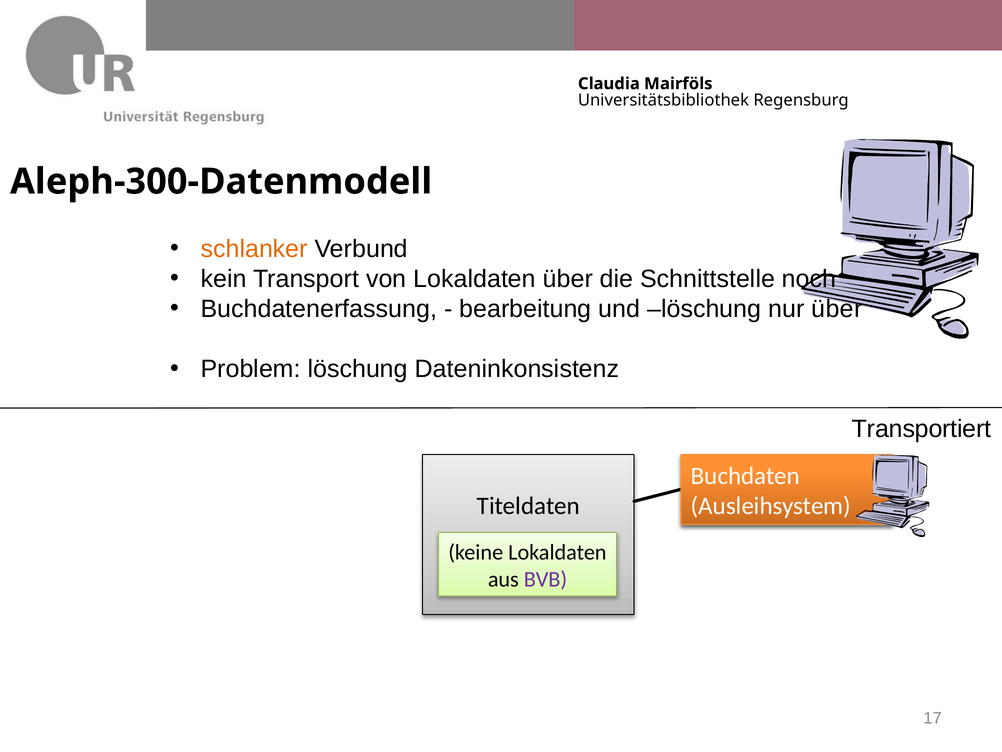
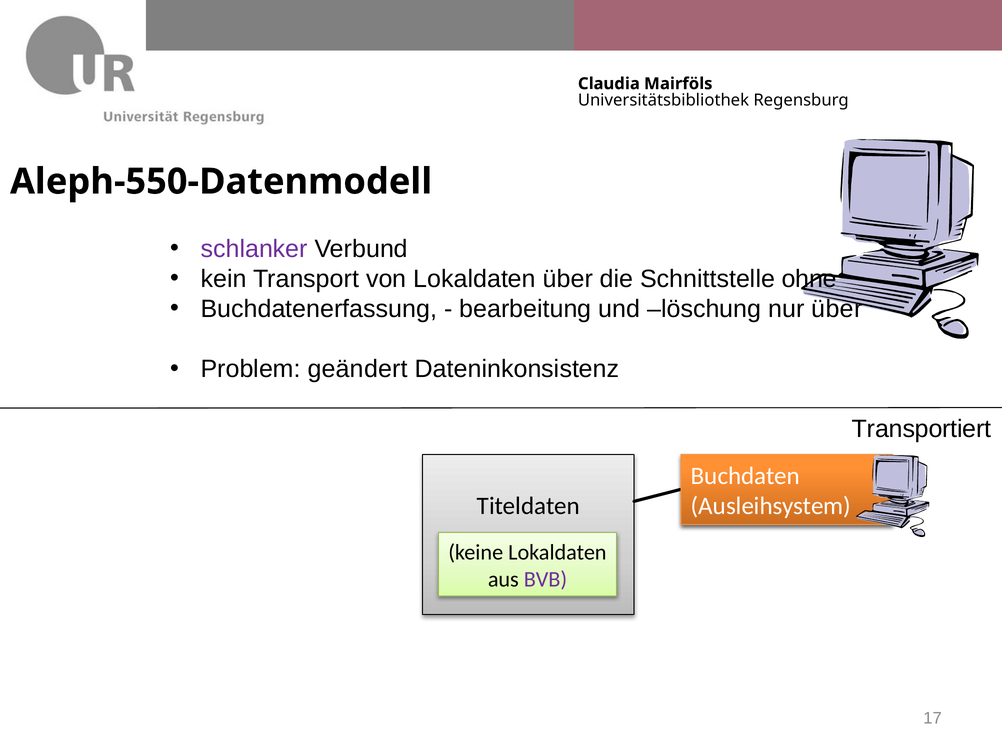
Aleph-300-Datenmodell: Aleph-300-Datenmodell -> Aleph-550-Datenmodell
schlanker colour: orange -> purple
noch: noch -> ohne
Problem löschung: löschung -> geändert
